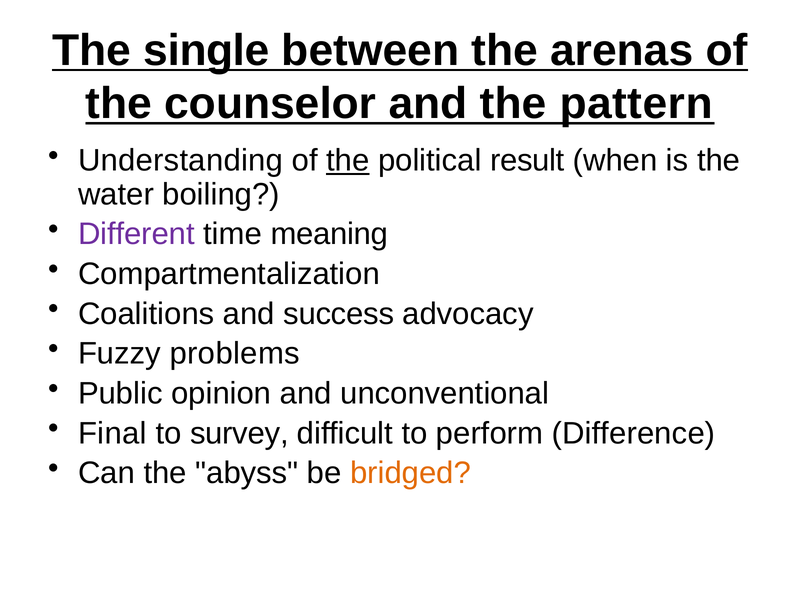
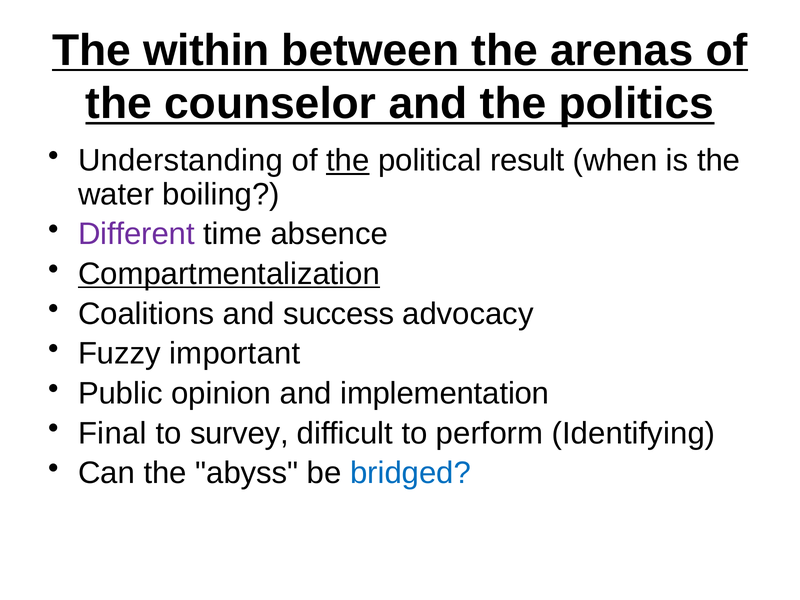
single: single -> within
pattern: pattern -> politics
meaning: meaning -> absence
Compartmentalization underline: none -> present
problems: problems -> important
unconventional: unconventional -> implementation
Difference: Difference -> Identifying
bridged colour: orange -> blue
